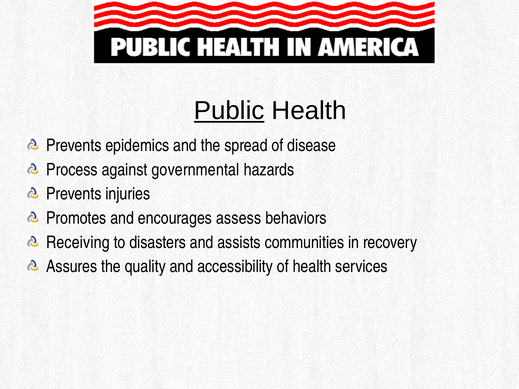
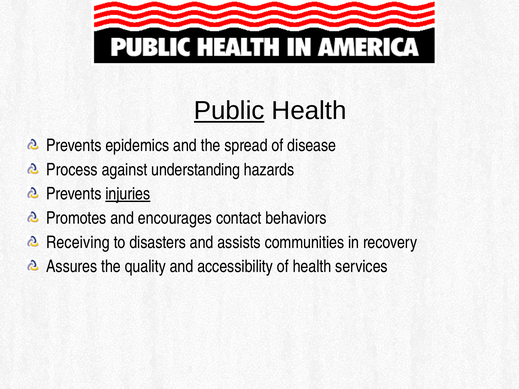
governmental: governmental -> understanding
injuries underline: none -> present
assess: assess -> contact
